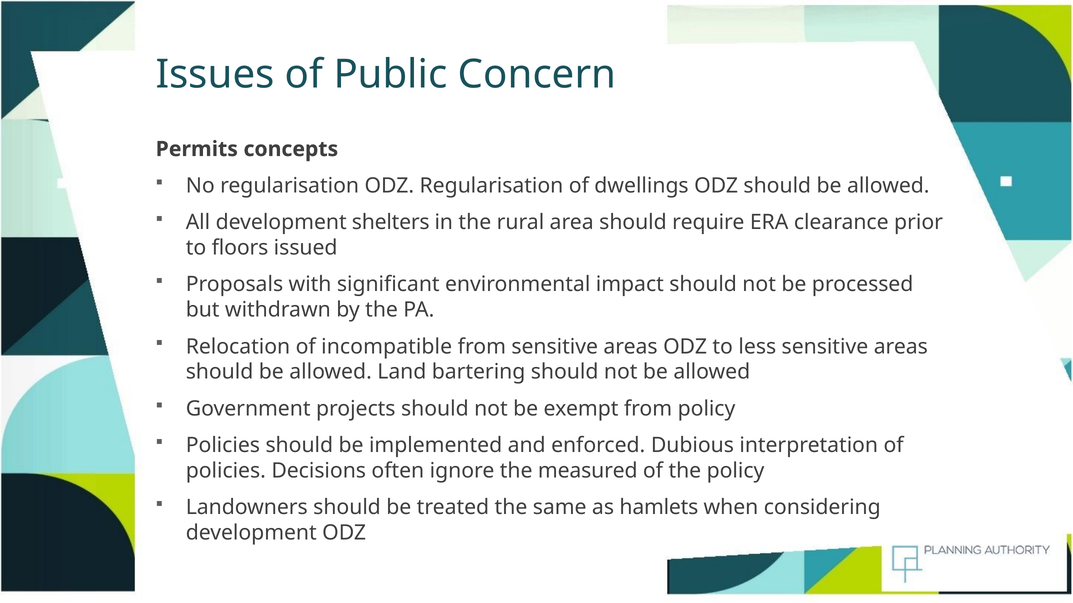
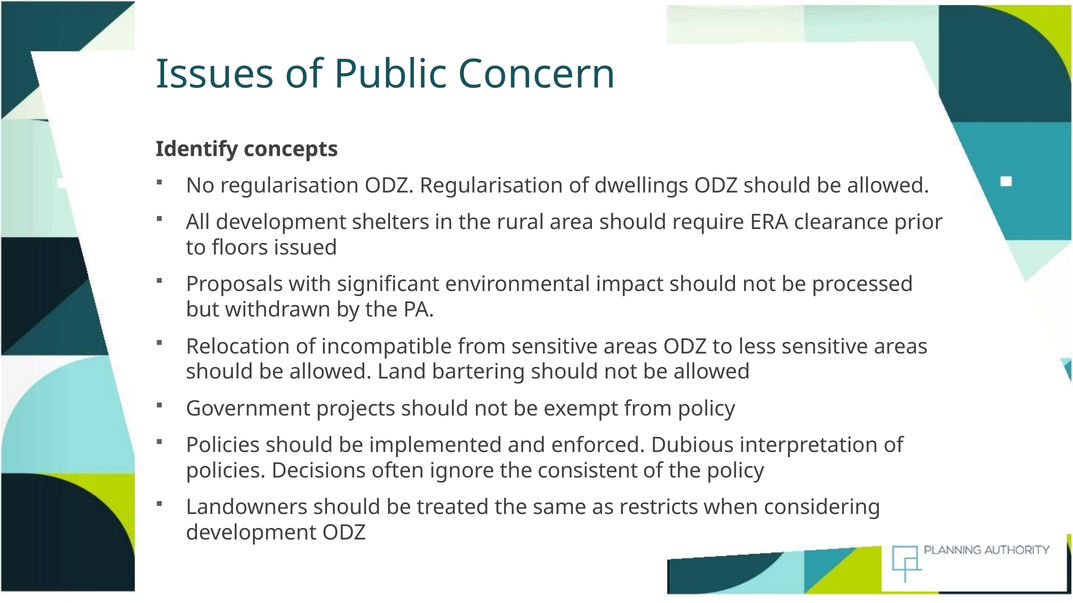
Permits: Permits -> Identify
measured: measured -> consistent
hamlets: hamlets -> restricts
